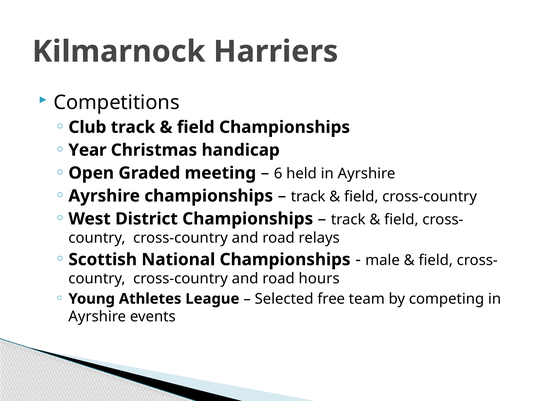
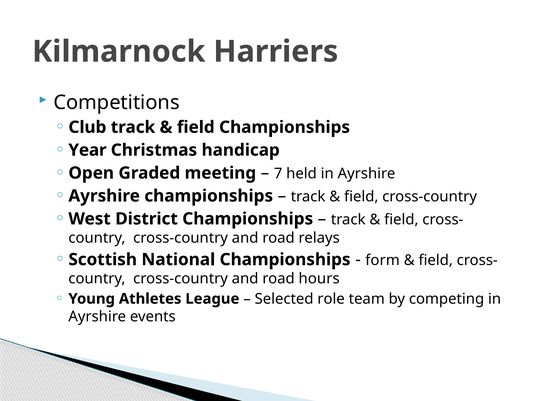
6: 6 -> 7
male: male -> form
free: free -> role
